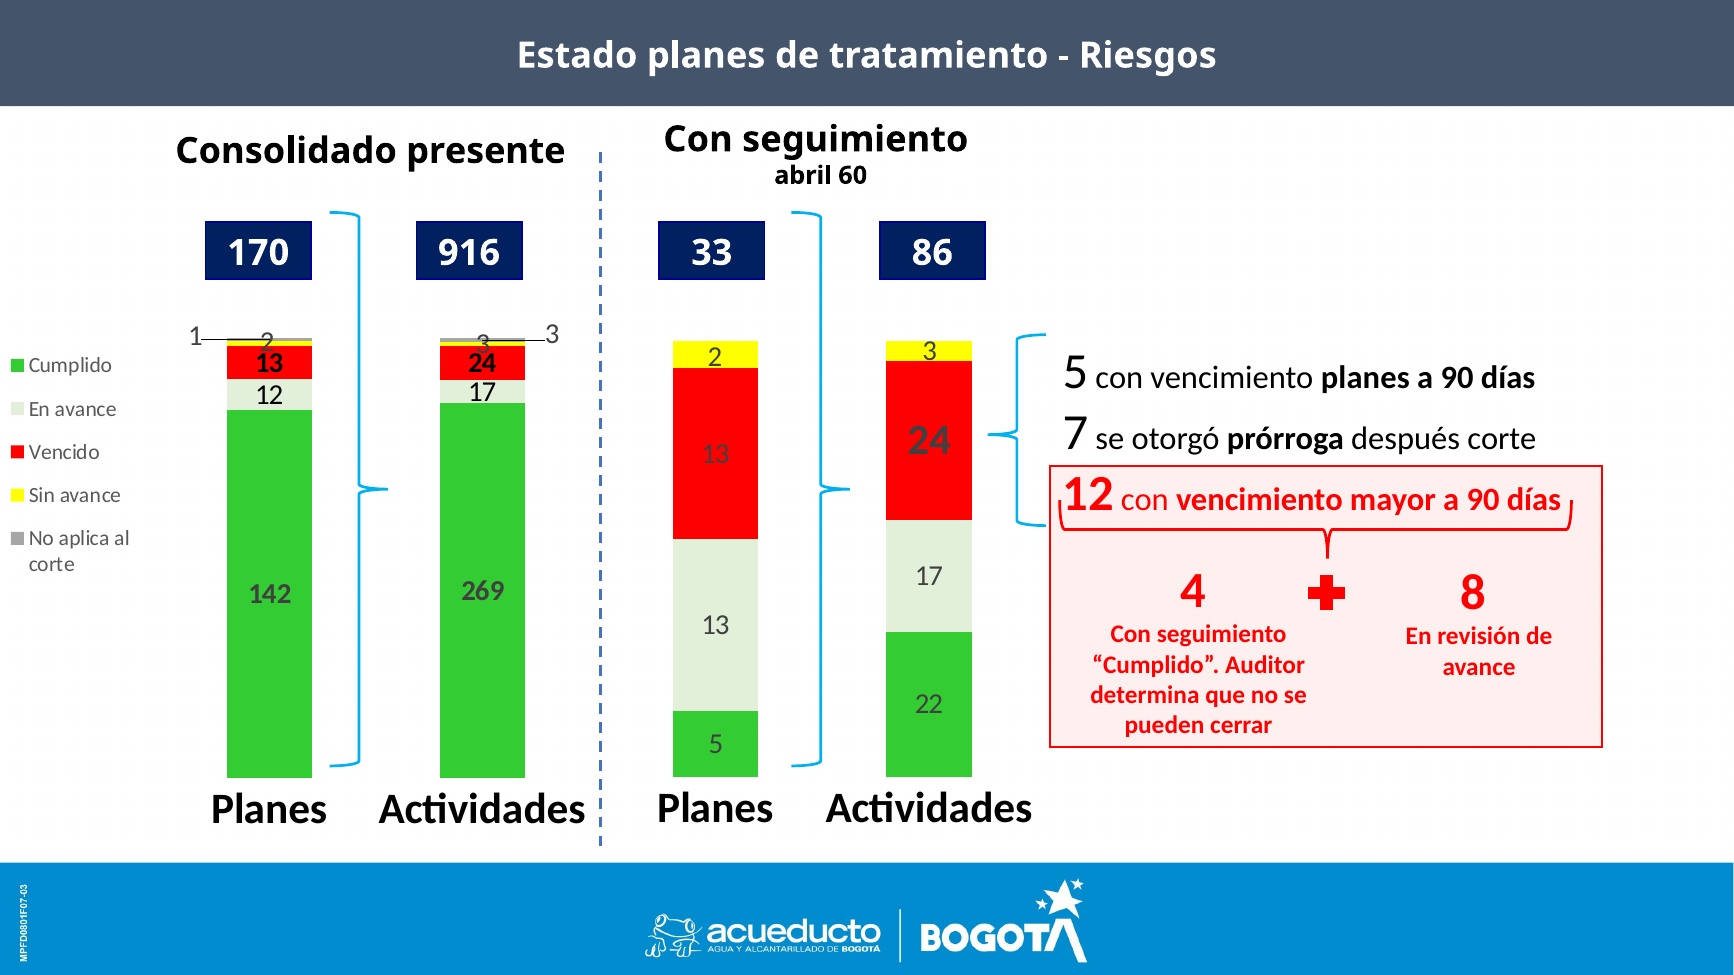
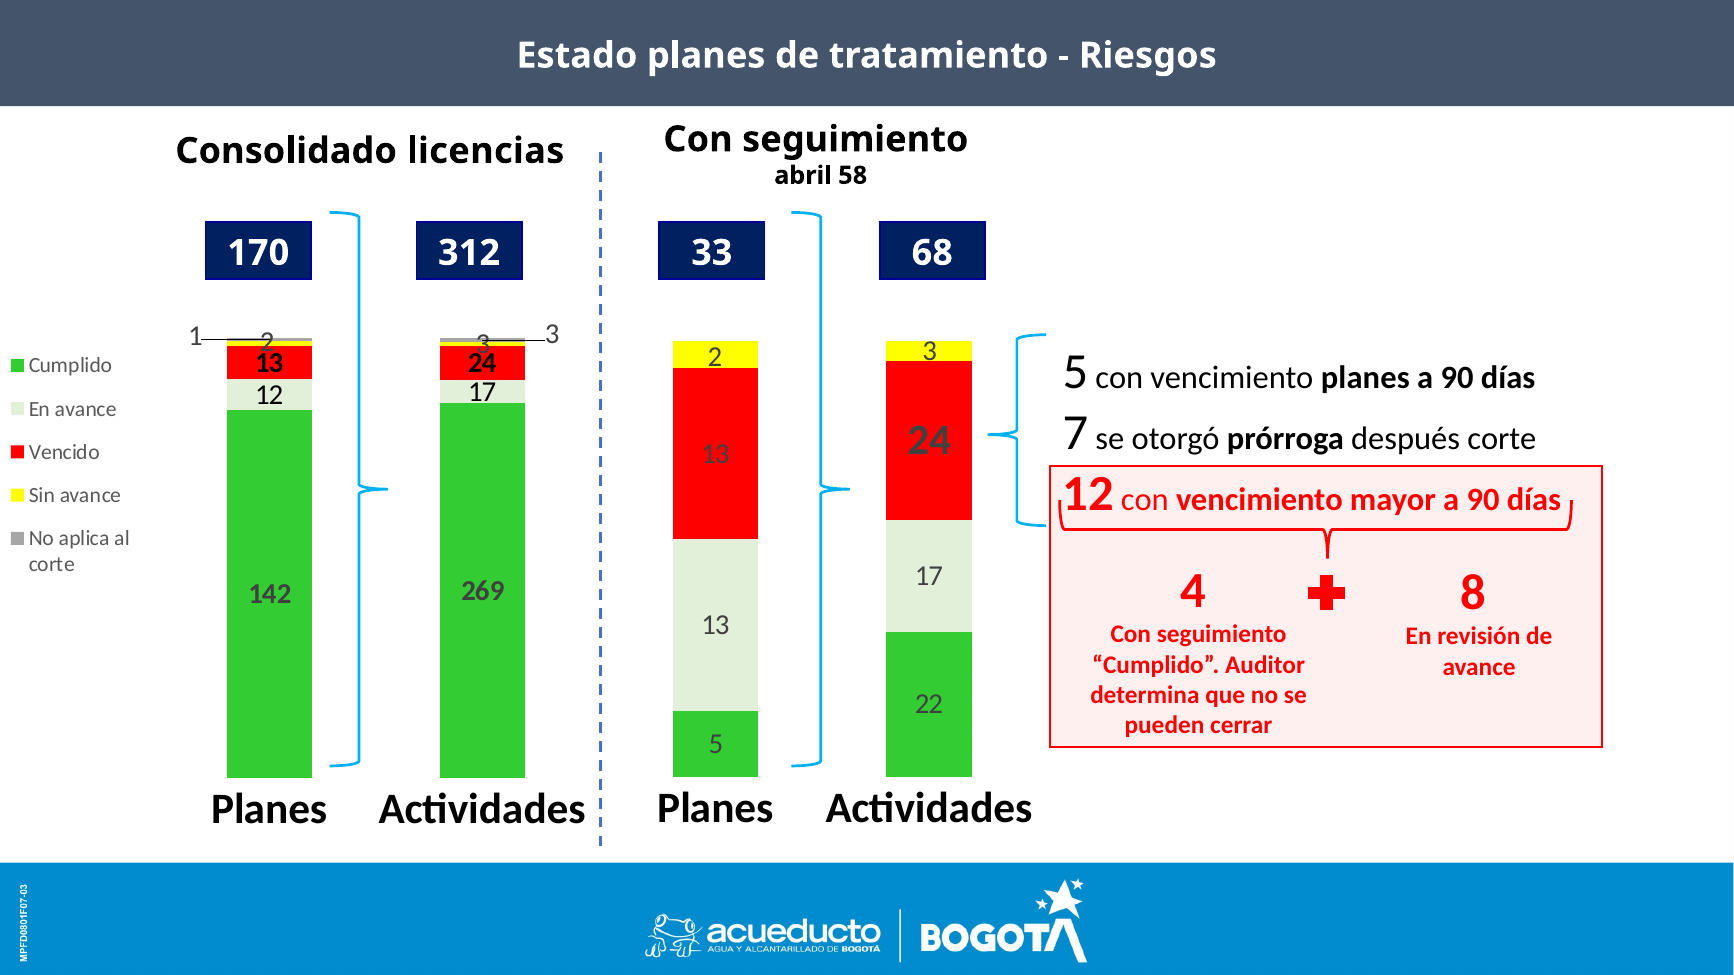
presente: presente -> licencias
60: 60 -> 58
916: 916 -> 312
86: 86 -> 68
